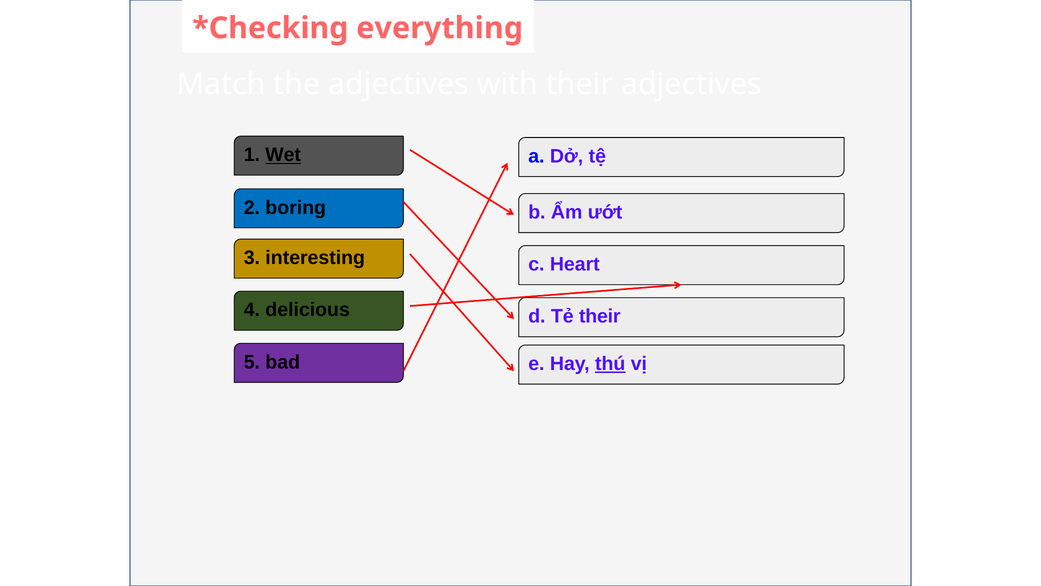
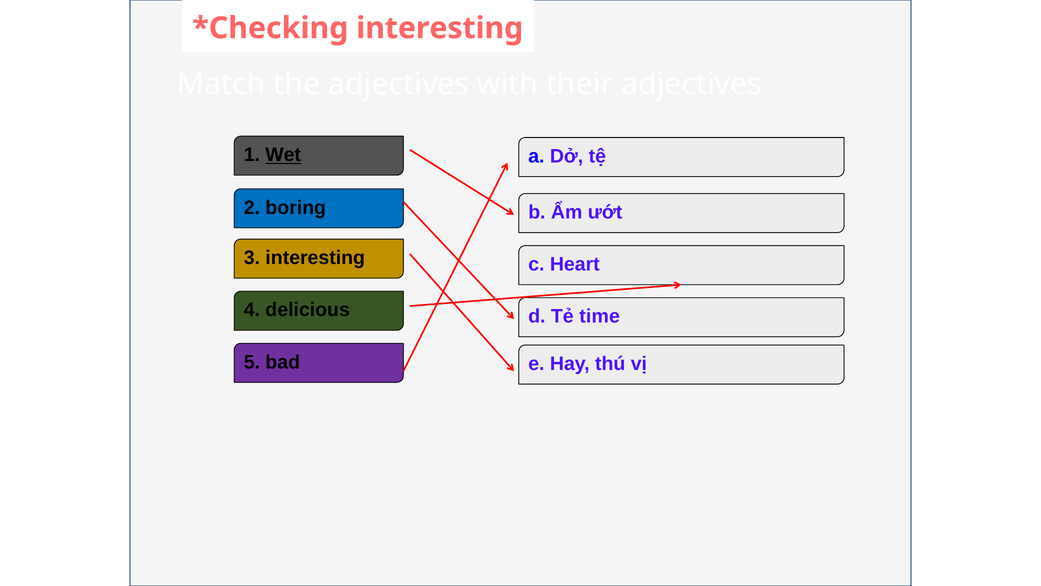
everything at (440, 28): everything -> interesting
Tẻ their: their -> time
thú underline: present -> none
